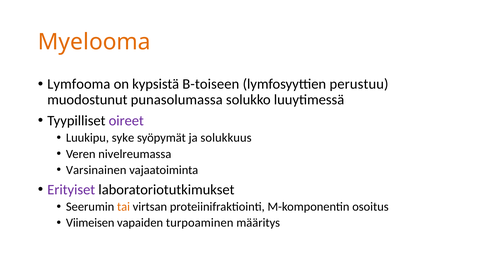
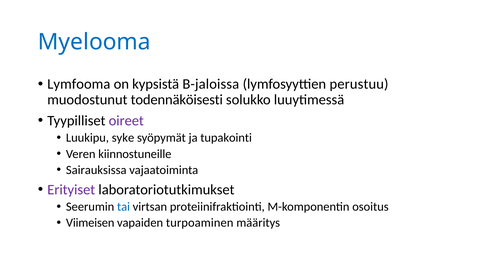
Myelooma colour: orange -> blue
B-toiseen: B-toiseen -> B-jaloissa
punasolumassa: punasolumassa -> todennäköisesti
solukkuus: solukkuus -> tupakointi
nivelreumassa: nivelreumassa -> kiinnostuneille
Varsinainen: Varsinainen -> Sairauksissa
tai colour: orange -> blue
